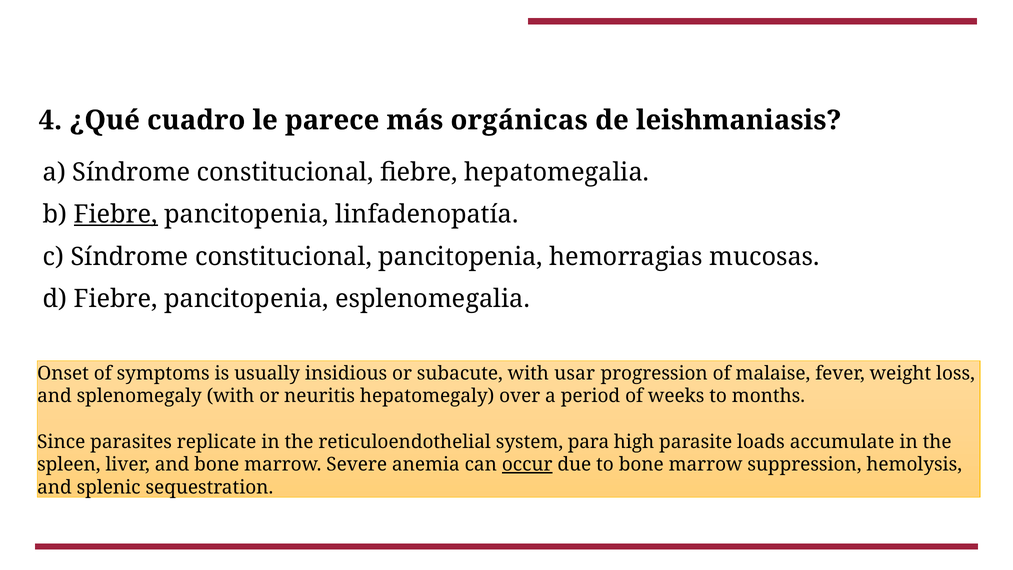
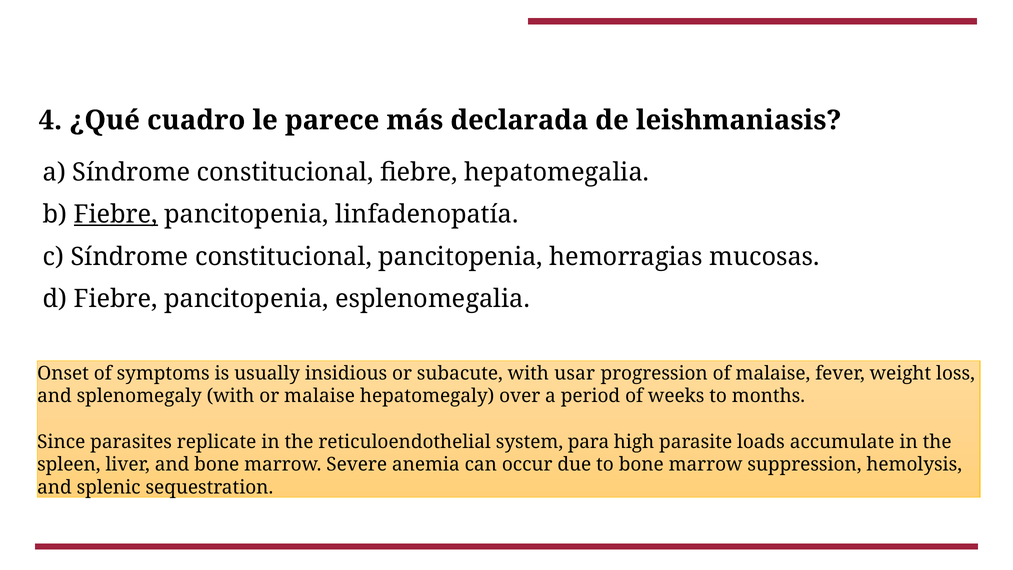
orgánicas: orgánicas -> declarada
or neuritis: neuritis -> malaise
occur underline: present -> none
